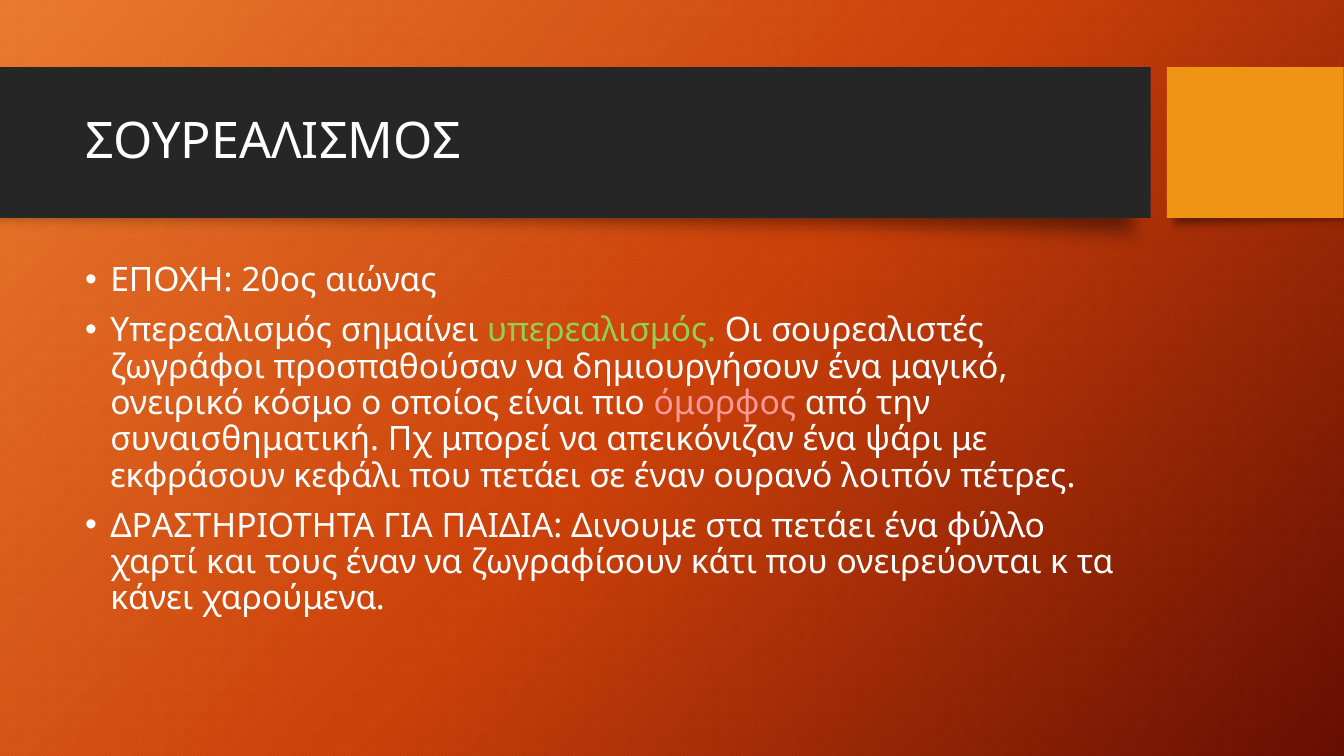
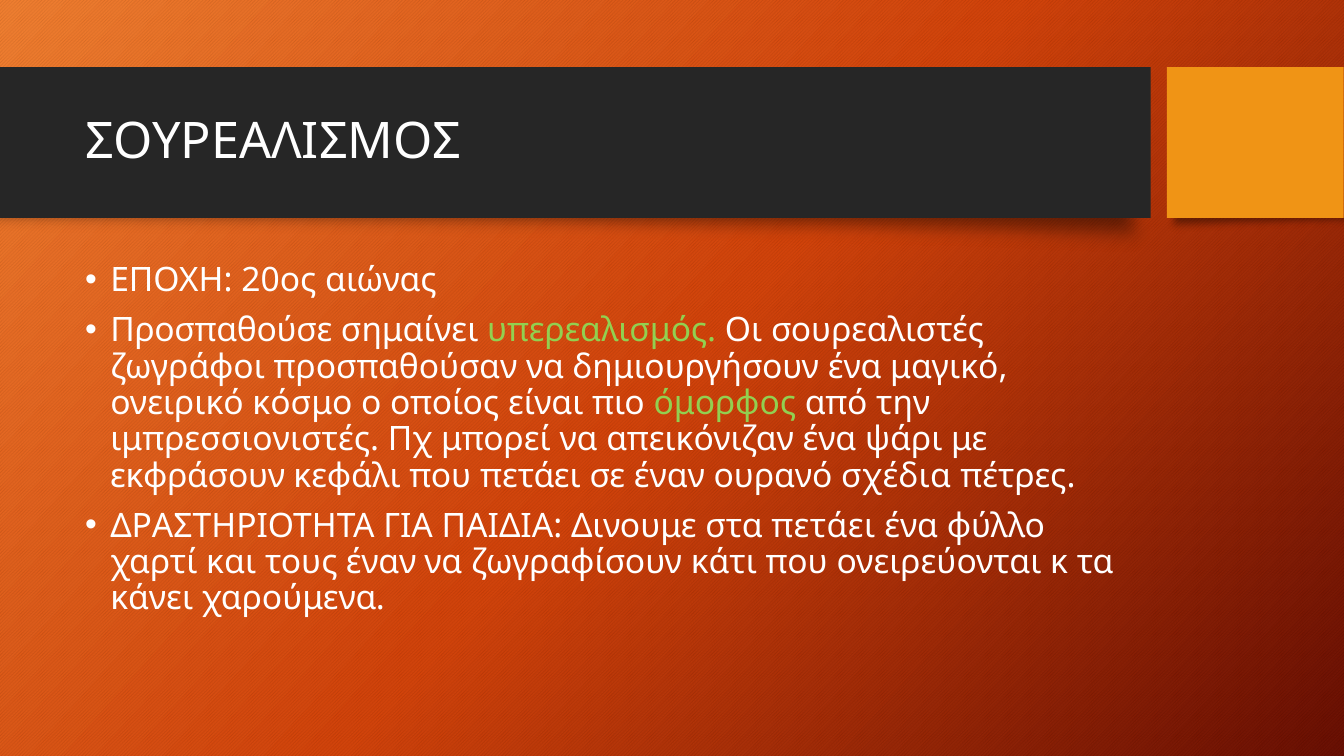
Υπερεαλισμός at (221, 331): Υπερεαλισμός -> Προσπαθούσε
όμορφος colour: pink -> light green
συναισθηματική: συναισθηματική -> ιμπρεσσιονιστές
λοιπόν: λοιπόν -> σχέδια
